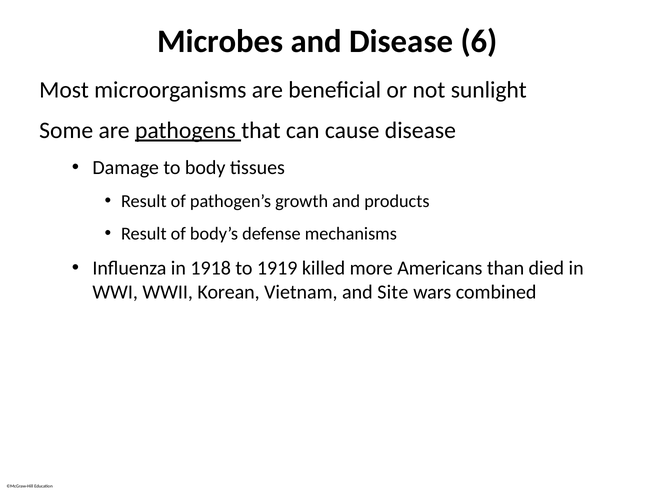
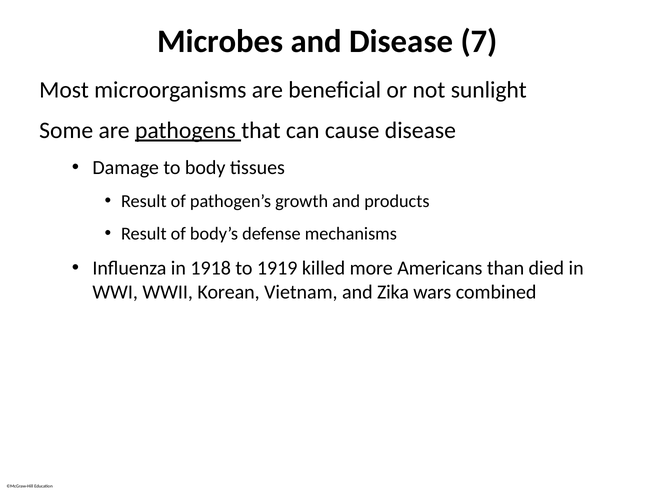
6: 6 -> 7
Site: Site -> Zika
